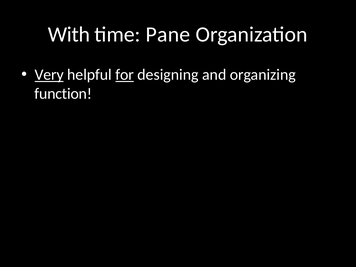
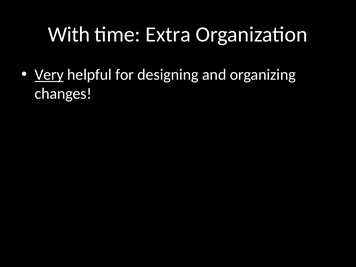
Pane: Pane -> Extra
for underline: present -> none
function: function -> changes
